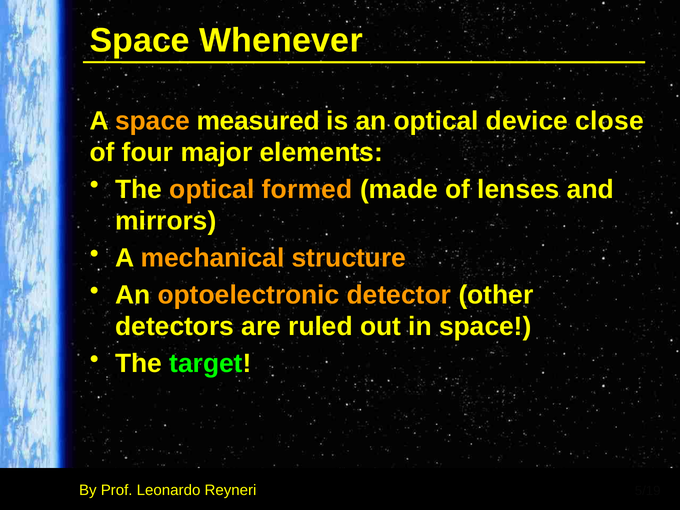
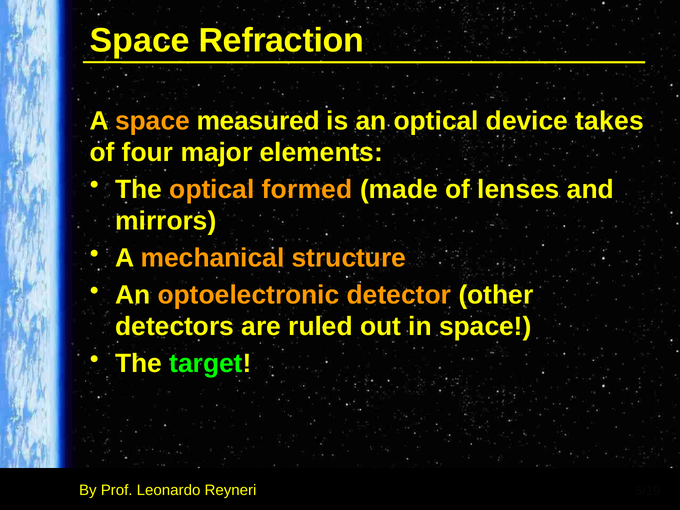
Whenever: Whenever -> Refraction
close: close -> takes
